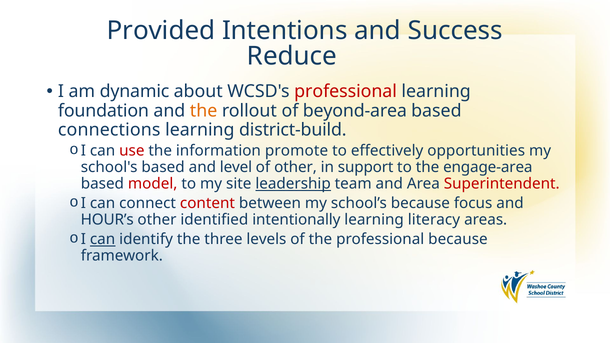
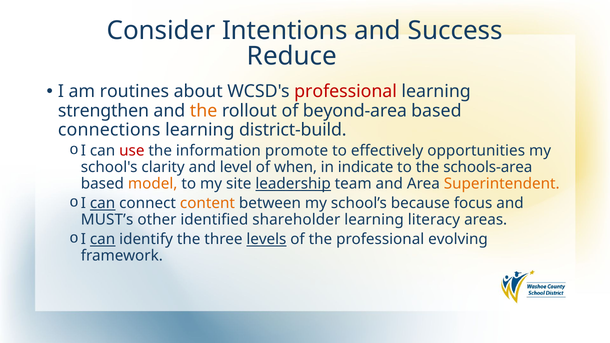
Provided: Provided -> Consider
dynamic: dynamic -> routines
foundation: foundation -> strengthen
school's based: based -> clarity
of other: other -> when
support: support -> indicate
engage-area: engage-area -> schools-area
model colour: red -> orange
Superintendent colour: red -> orange
can at (103, 203) underline: none -> present
content colour: red -> orange
HOUR’s: HOUR’s -> MUST’s
intentionally: intentionally -> shareholder
levels underline: none -> present
professional because: because -> evolving
